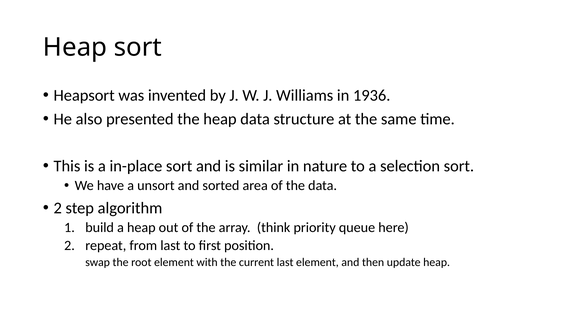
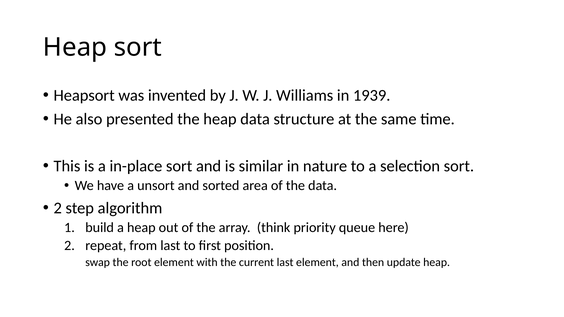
1936: 1936 -> 1939
